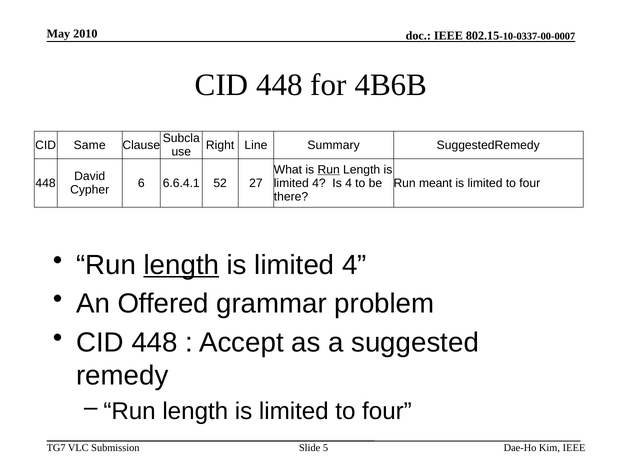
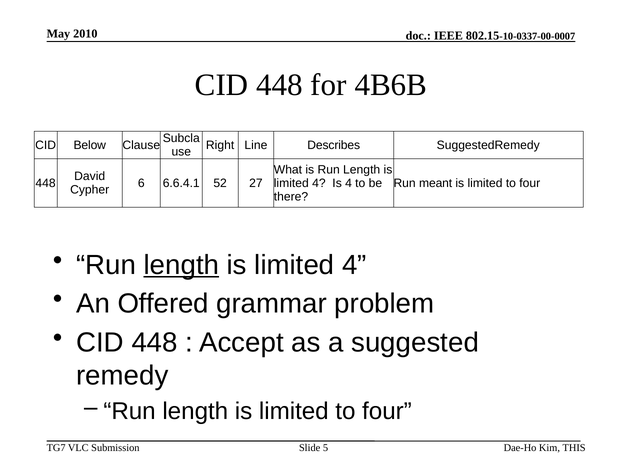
Same: Same -> Below
Summary: Summary -> Describes
Run at (329, 169) underline: present -> none
Kim IEEE: IEEE -> THIS
